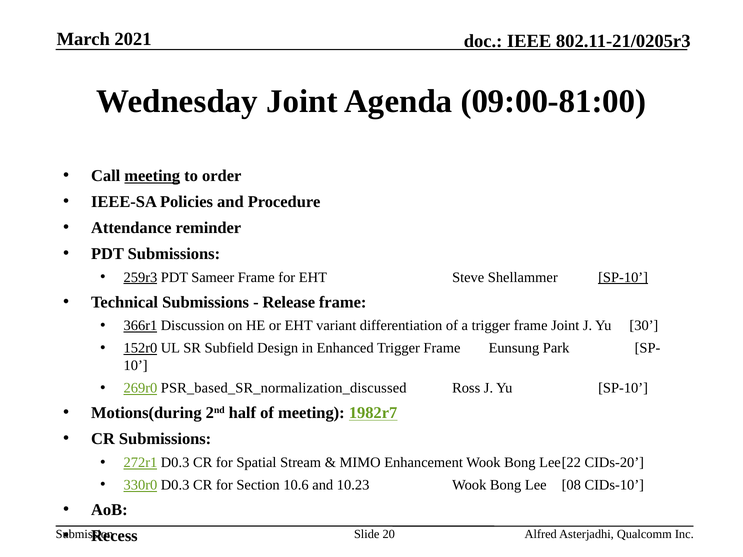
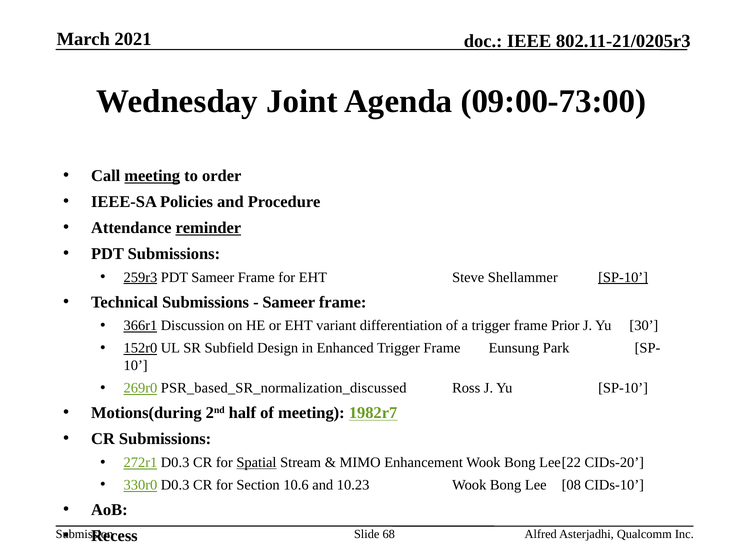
09:00-81:00: 09:00-81:00 -> 09:00-73:00
reminder underline: none -> present
Release at (289, 302): Release -> Sameer
frame Joint: Joint -> Prior
Spatial underline: none -> present
20: 20 -> 68
